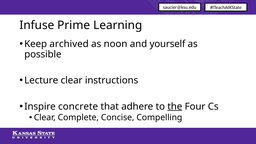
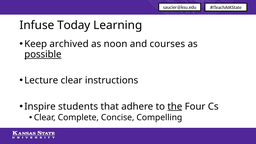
Prime: Prime -> Today
yourself: yourself -> courses
possible underline: none -> present
concrete: concrete -> students
